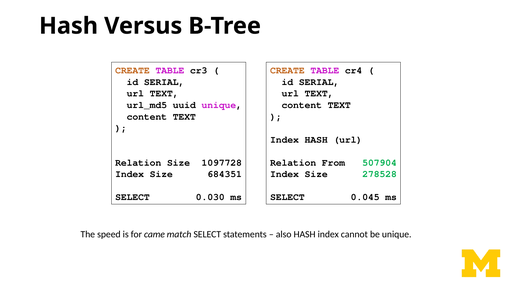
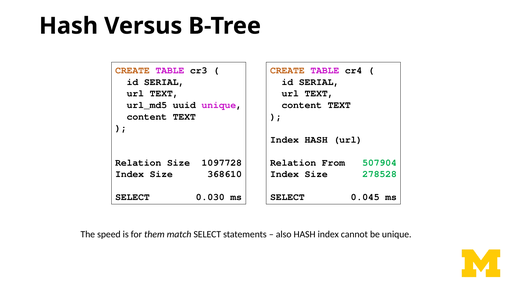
684351: 684351 -> 368610
came: came -> them
